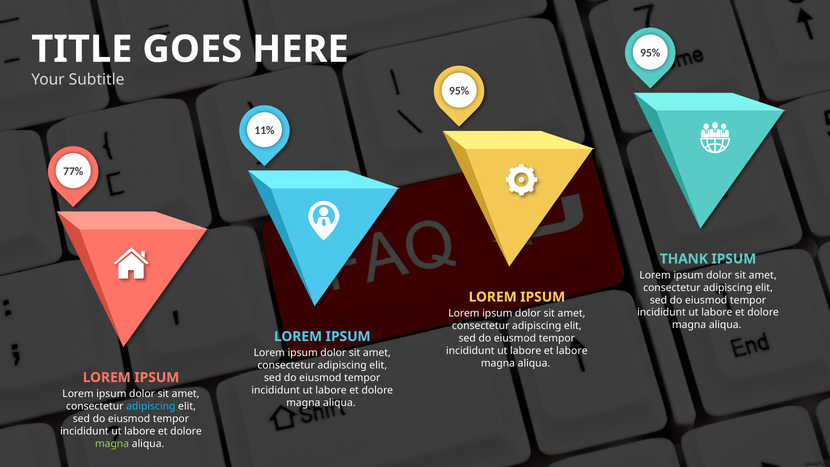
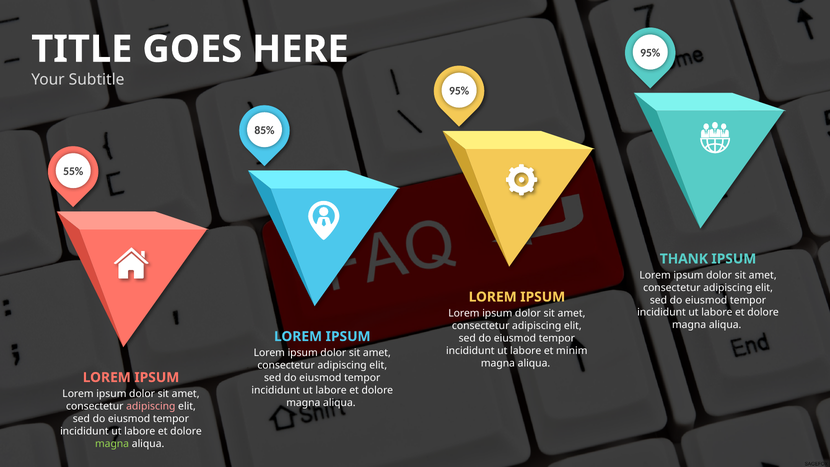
11%: 11% -> 85%
77%: 77% -> 55%
et labore: labore -> minim
adipiscing at (151, 406) colour: light blue -> pink
